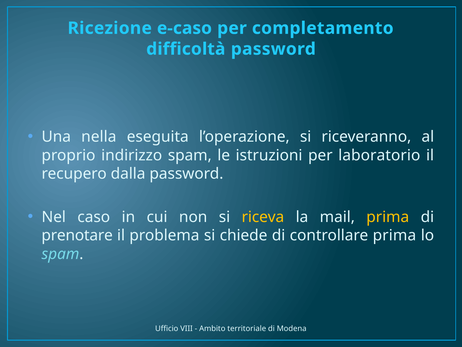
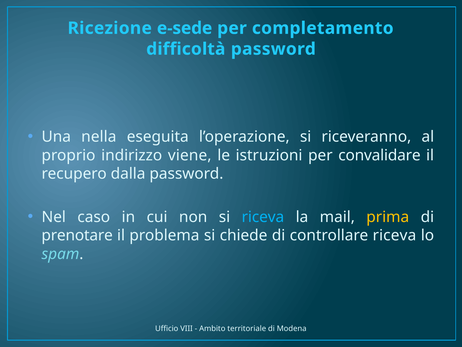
e-caso: e-caso -> e-sede
indirizzo spam: spam -> viene
laboratorio: laboratorio -> convalidare
riceva at (263, 217) colour: yellow -> light blue
controllare prima: prima -> riceva
